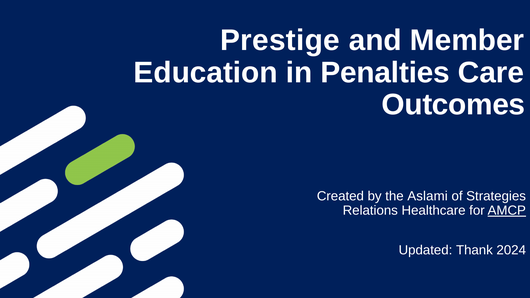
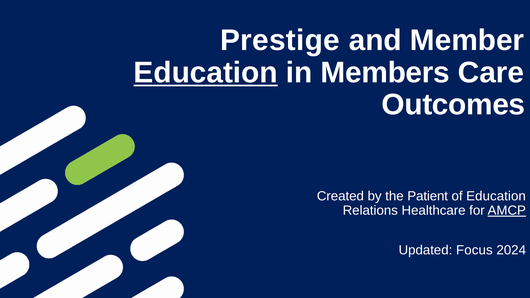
Education at (206, 73) underline: none -> present
Penalties: Penalties -> Members
Aslami: Aslami -> Patient
of Strategies: Strategies -> Education
Thank: Thank -> Focus
